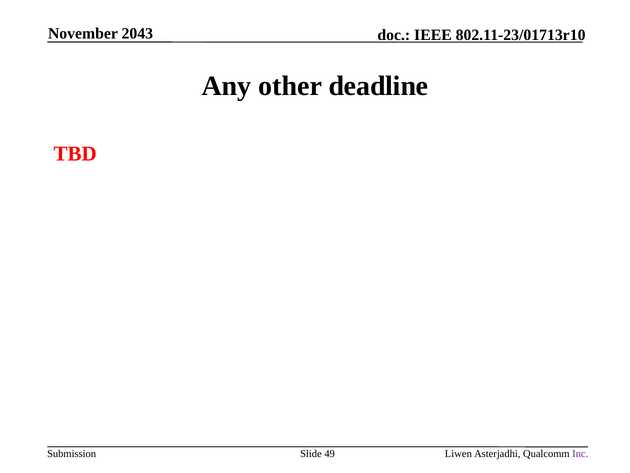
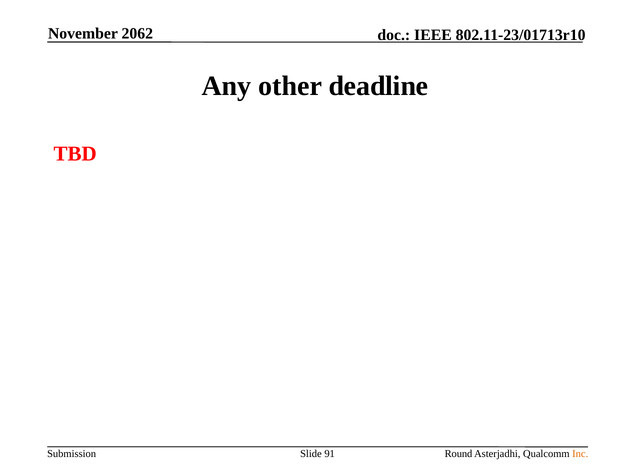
2043: 2043 -> 2062
49: 49 -> 91
Liwen: Liwen -> Round
Inc colour: purple -> orange
